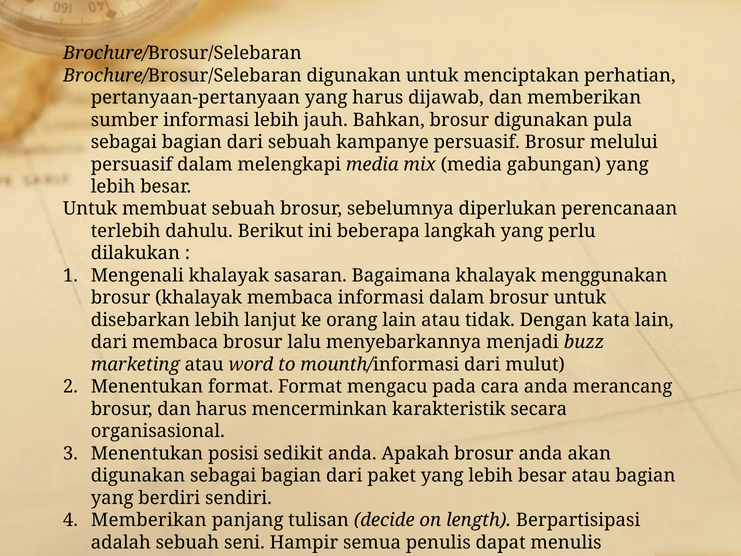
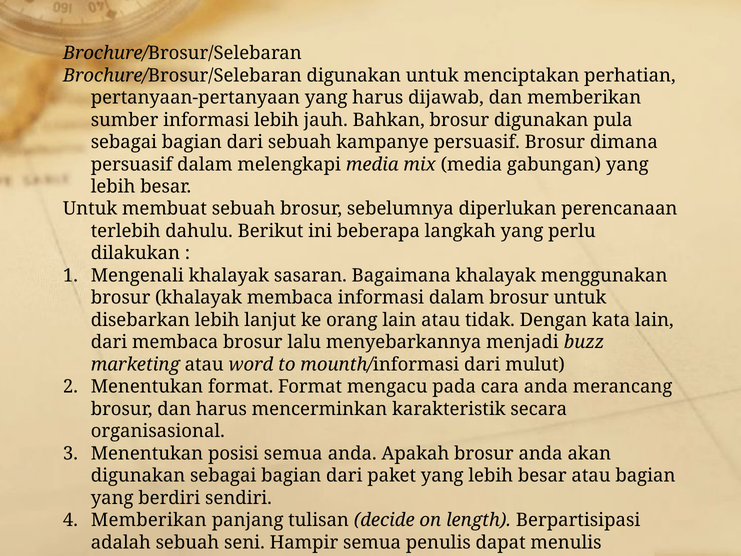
melului: melului -> dimana
posisi sedikit: sedikit -> semua
